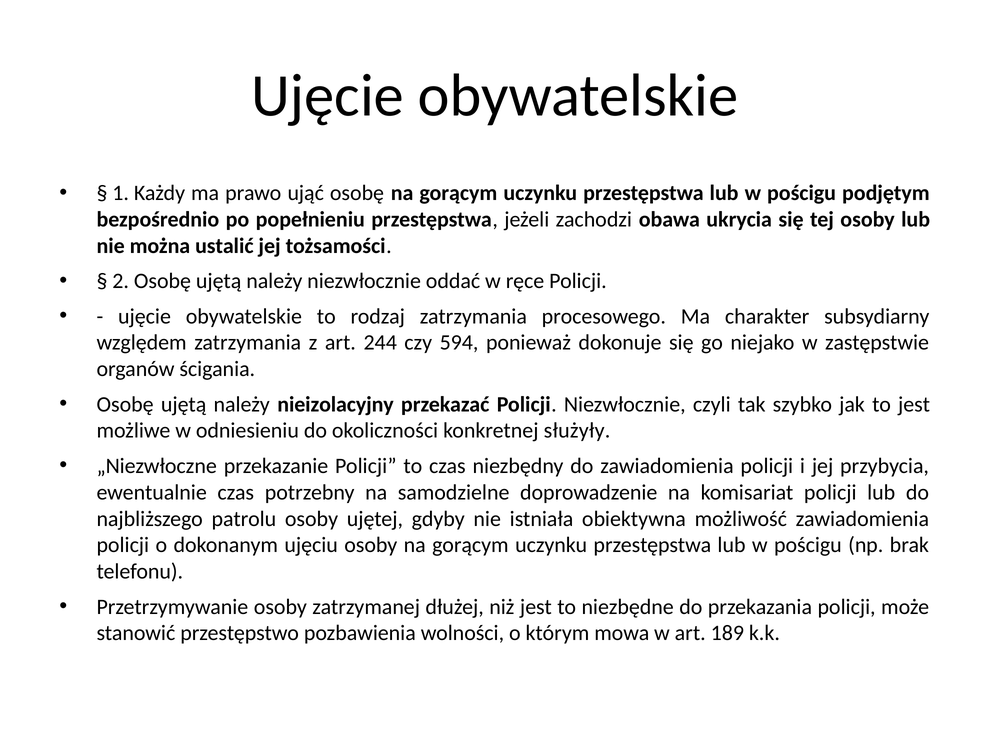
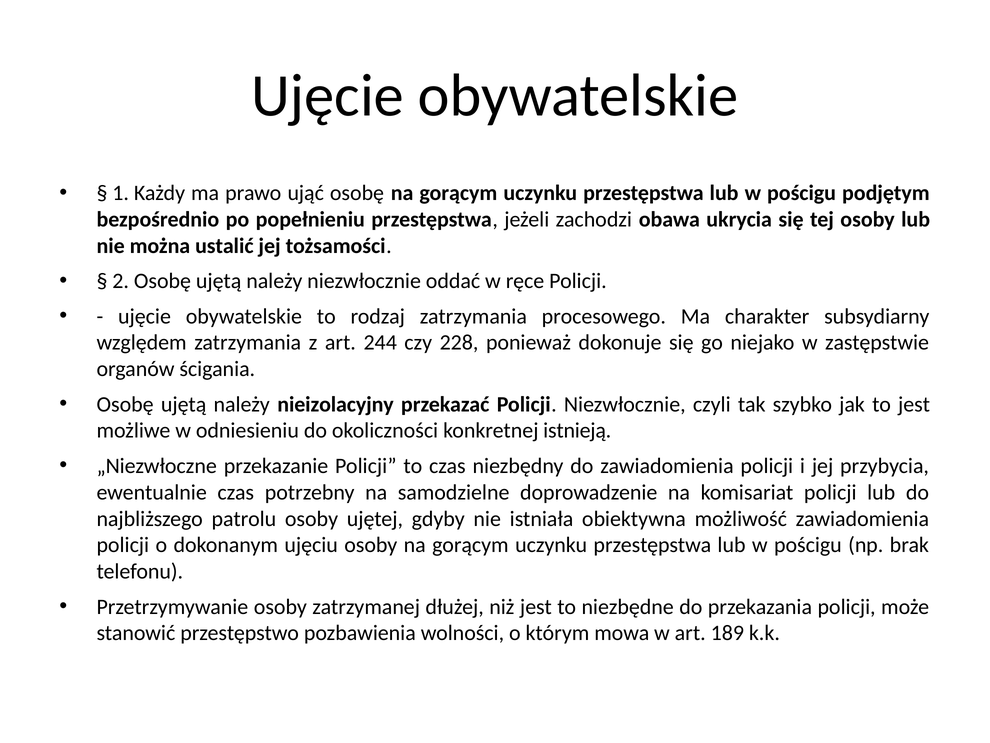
594: 594 -> 228
służyły: służyły -> istnieją
